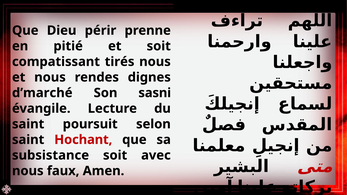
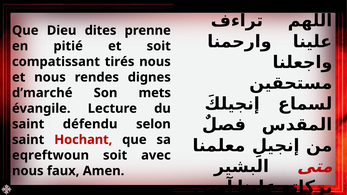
périr: périr -> dites
sasni: sasni -> mets
poursuit: poursuit -> défendu
subsistance: subsistance -> eqreftwoun
